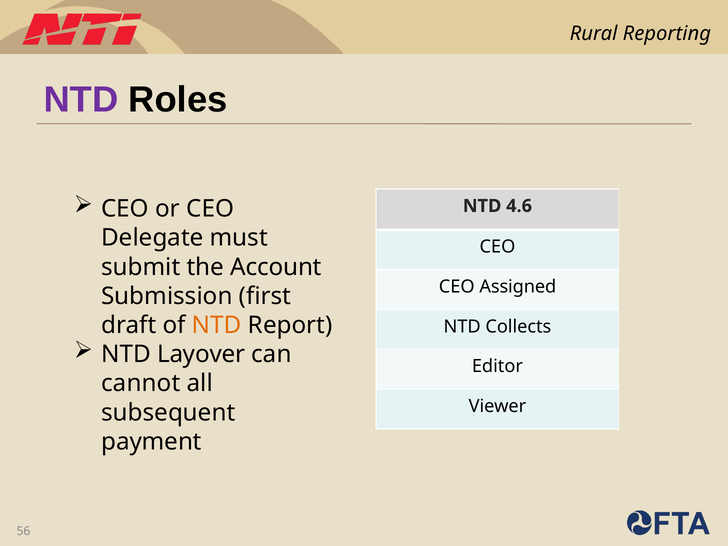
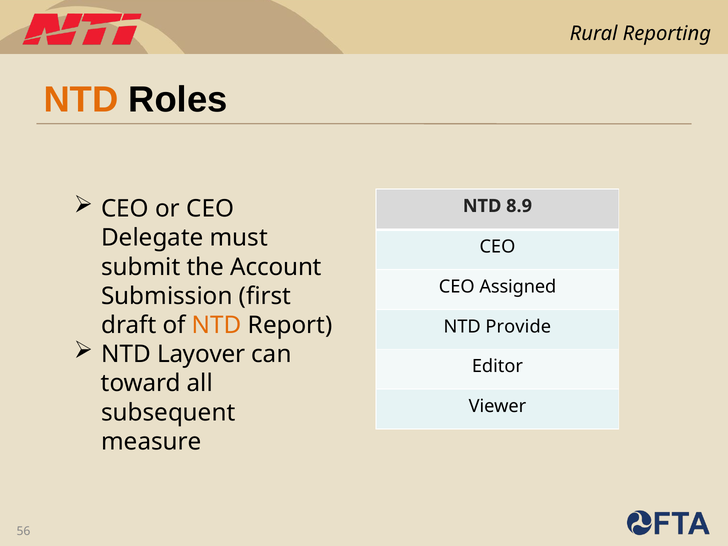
NTD at (81, 100) colour: purple -> orange
4.6: 4.6 -> 8.9
Collects: Collects -> Provide
cannot: cannot -> toward
payment: payment -> measure
